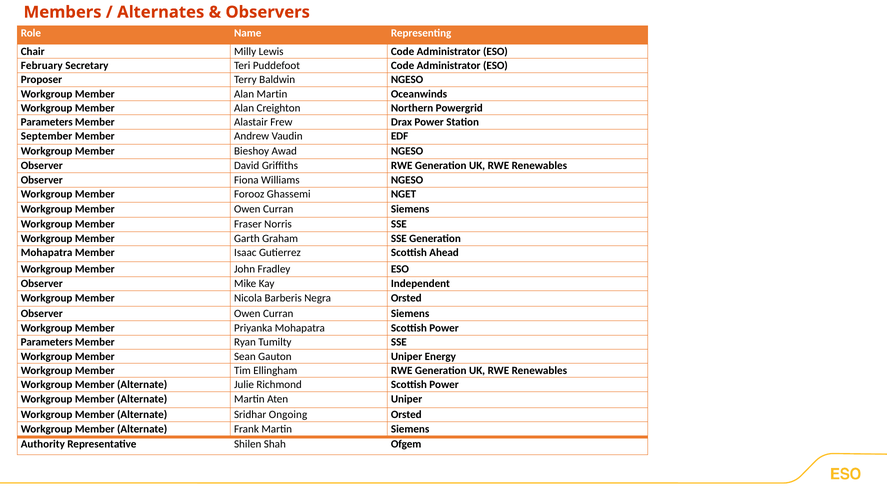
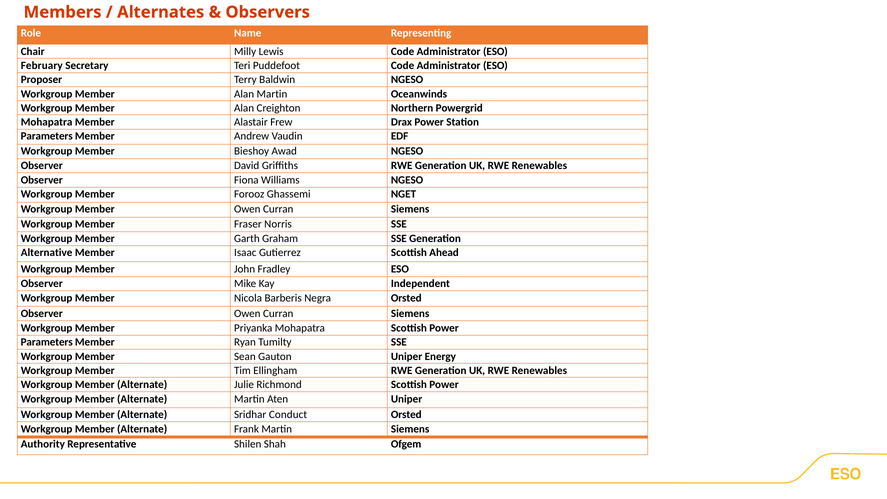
Parameters at (47, 122): Parameters -> Mohapatra
September at (47, 136): September -> Parameters
Mohapatra at (47, 253): Mohapatra -> Alternative
Ongoing: Ongoing -> Conduct
